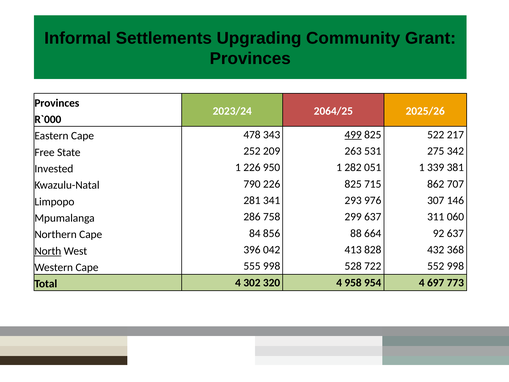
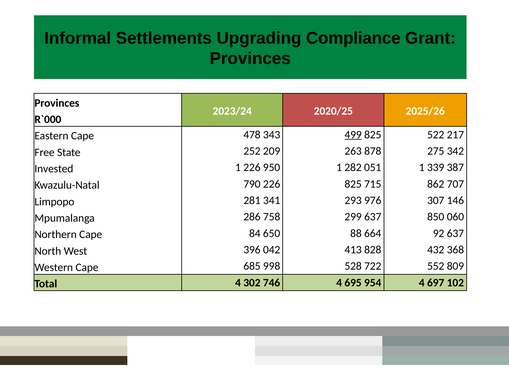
Community: Community -> Compliance
2064/25: 2064/25 -> 2020/25
531: 531 -> 878
381: 381 -> 387
311: 311 -> 850
856: 856 -> 650
North underline: present -> none
555: 555 -> 685
552 998: 998 -> 809
320: 320 -> 746
958: 958 -> 695
773: 773 -> 102
